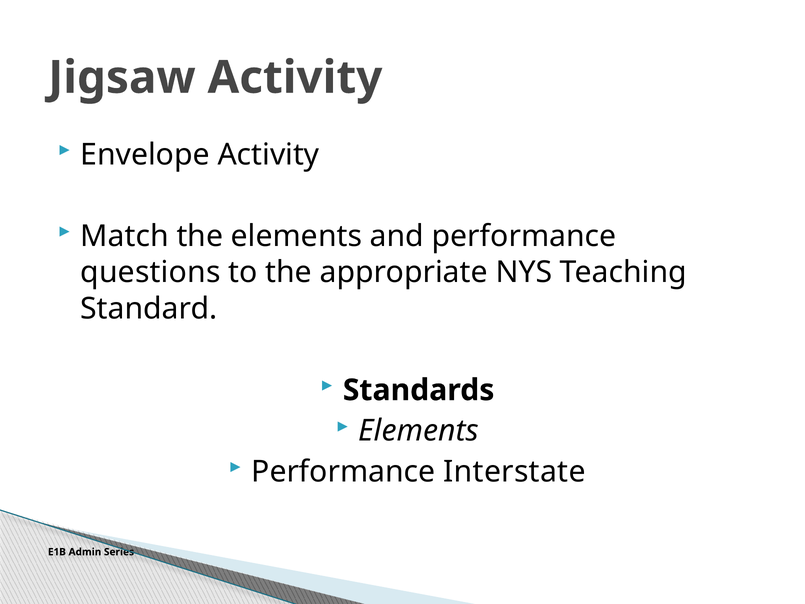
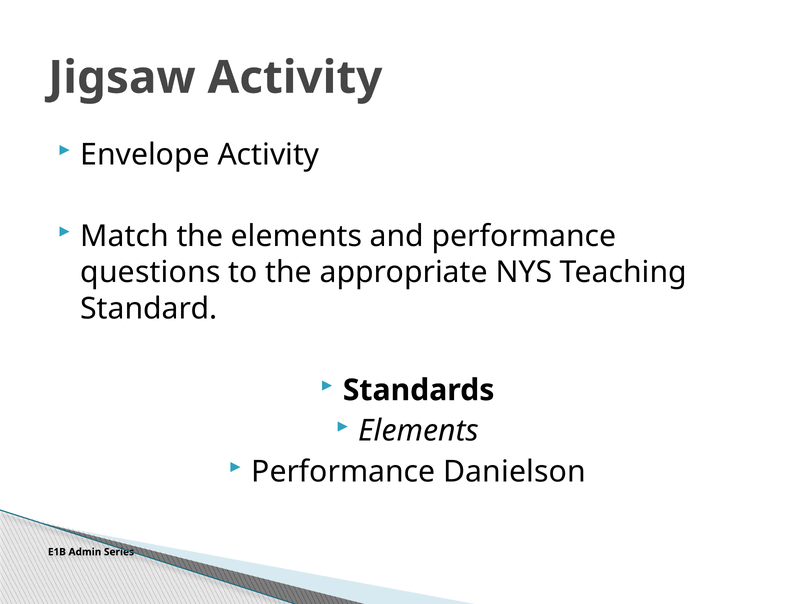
Interstate: Interstate -> Danielson
